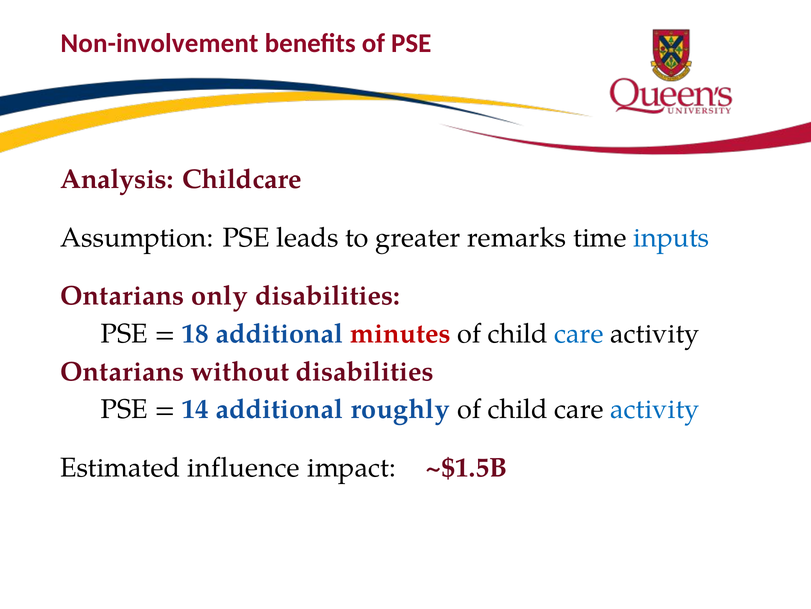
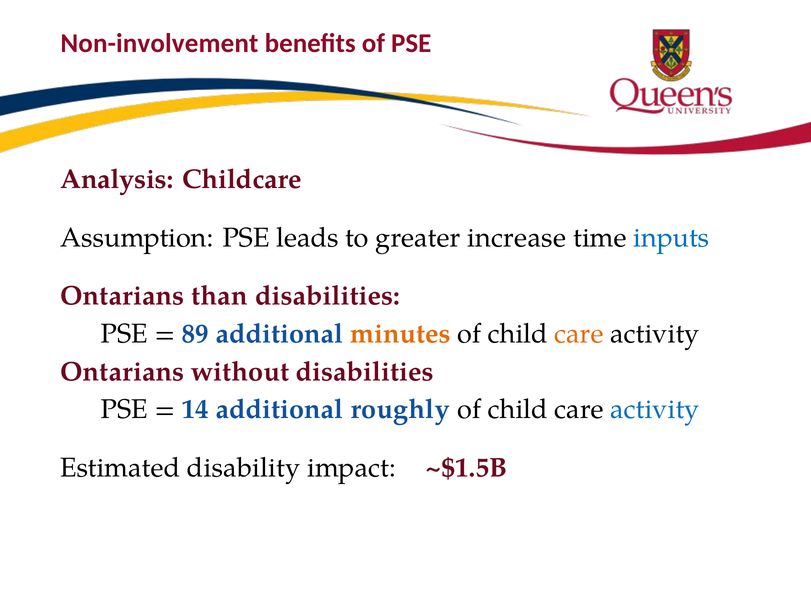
remarks: remarks -> increase
only: only -> than
18: 18 -> 89
minutes colour: red -> orange
care at (579, 333) colour: blue -> orange
influence: influence -> disability
